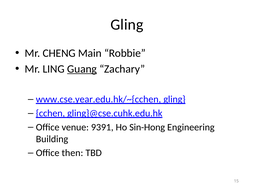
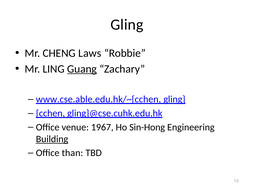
Main: Main -> Laws
www.cse.year.edu.hk/~{cchen: www.cse.year.edu.hk/~{cchen -> www.cse.able.edu.hk/~{cchen
9391: 9391 -> 1967
Building underline: none -> present
then: then -> than
